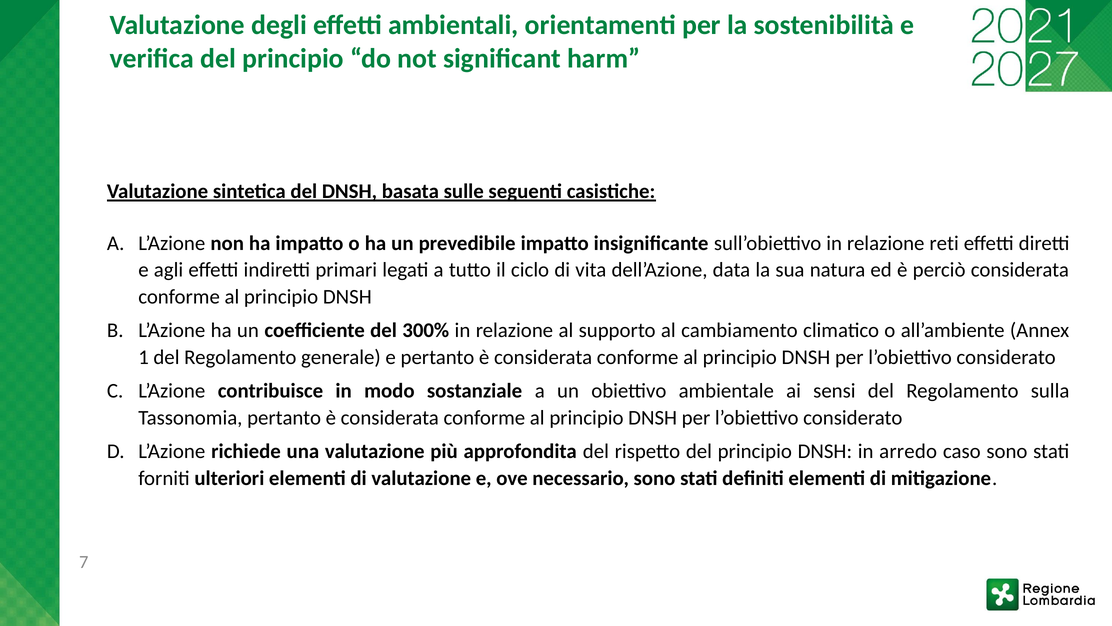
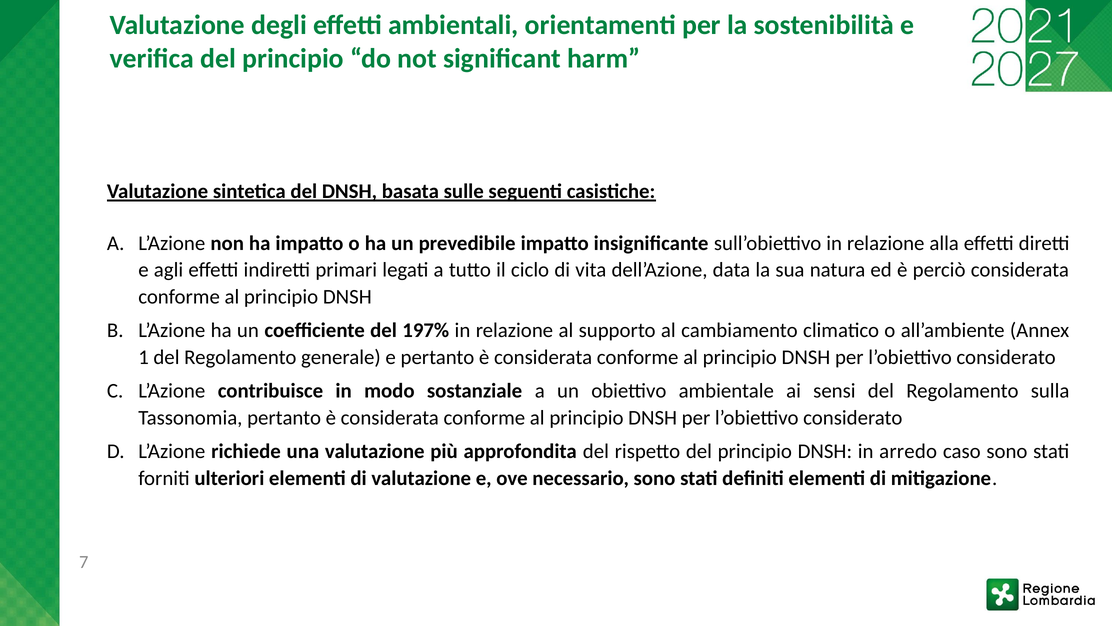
reti: reti -> alla
300%: 300% -> 197%
